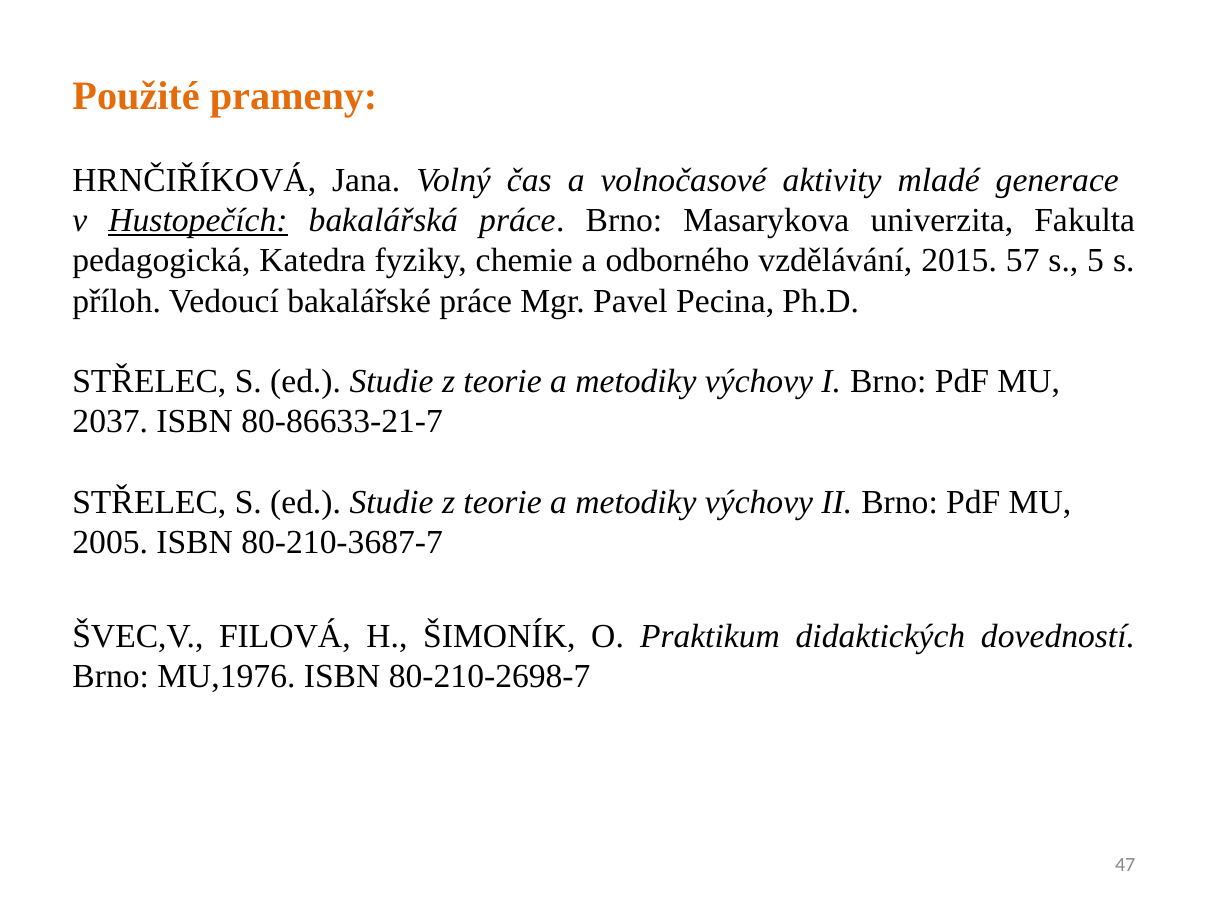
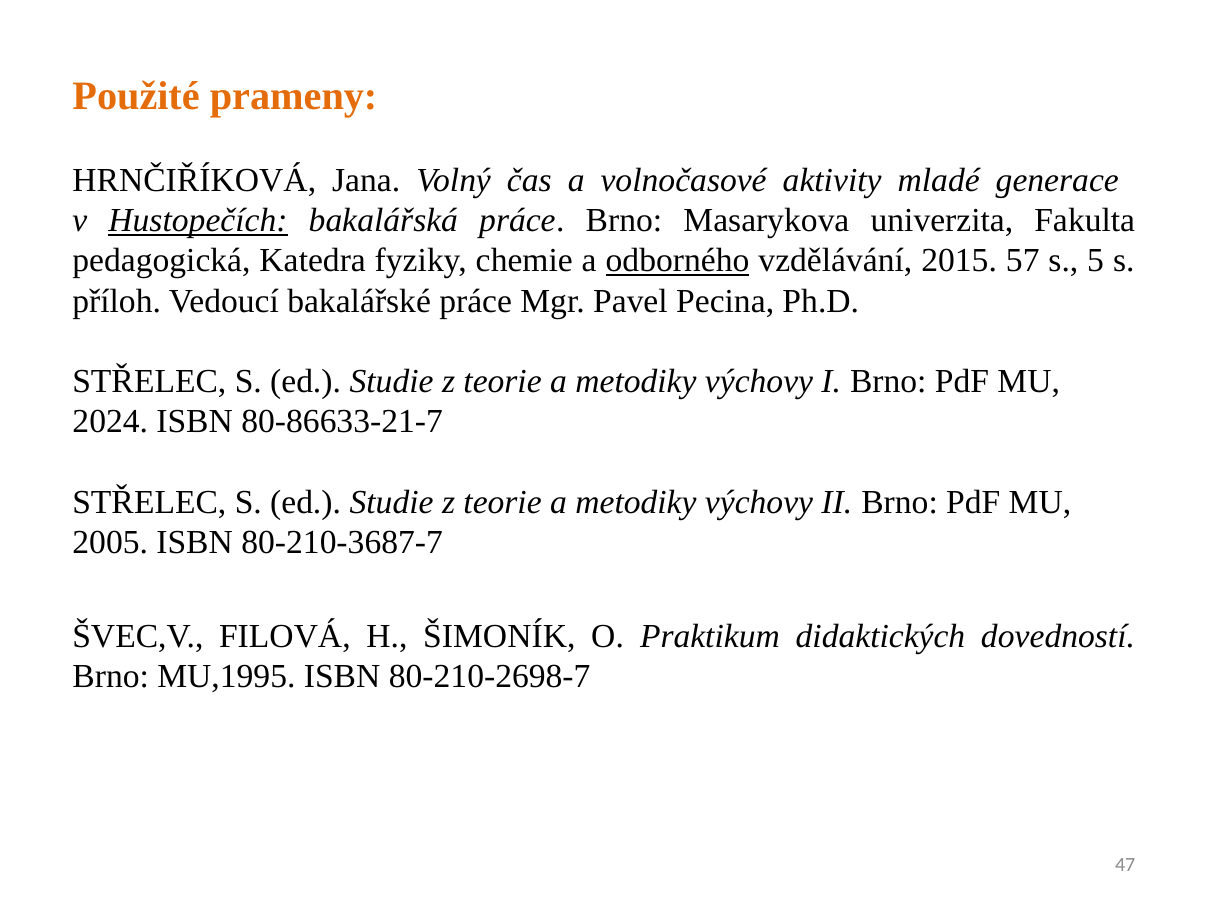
odborného underline: none -> present
2037: 2037 -> 2024
MU,1976: MU,1976 -> MU,1995
